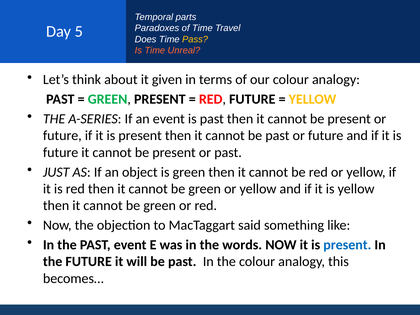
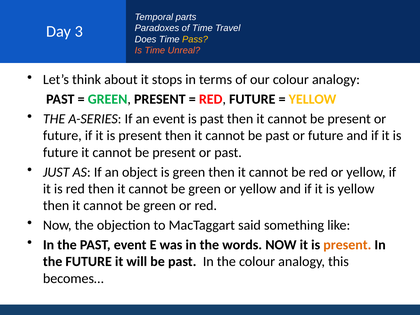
5: 5 -> 3
given: given -> stops
present at (347, 245) colour: blue -> orange
